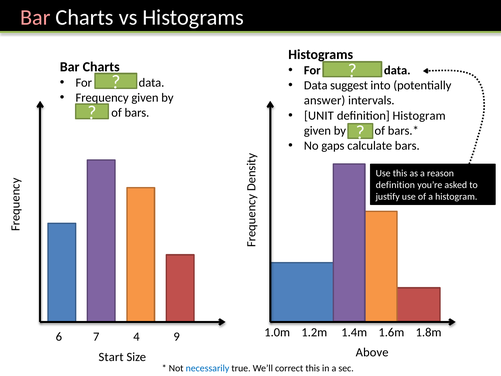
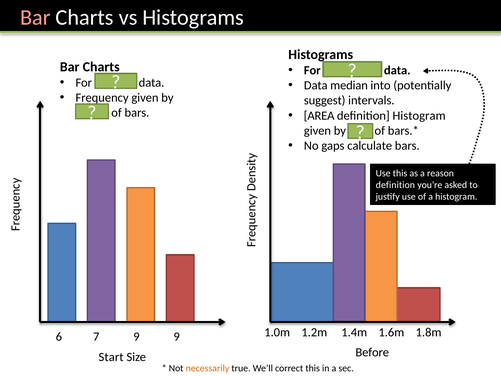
suggest: suggest -> median
answer: answer -> suggest
UNIT at (319, 115): UNIT -> AREA
7 4: 4 -> 9
Above: Above -> Before
necessarily colour: blue -> orange
